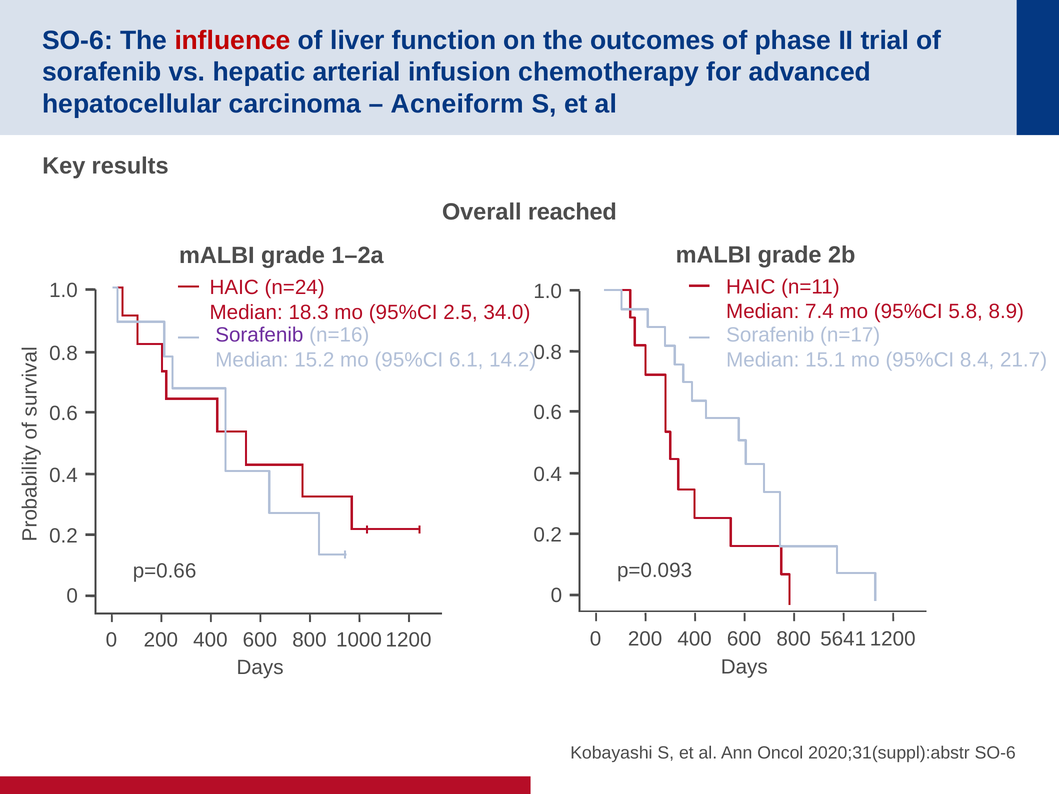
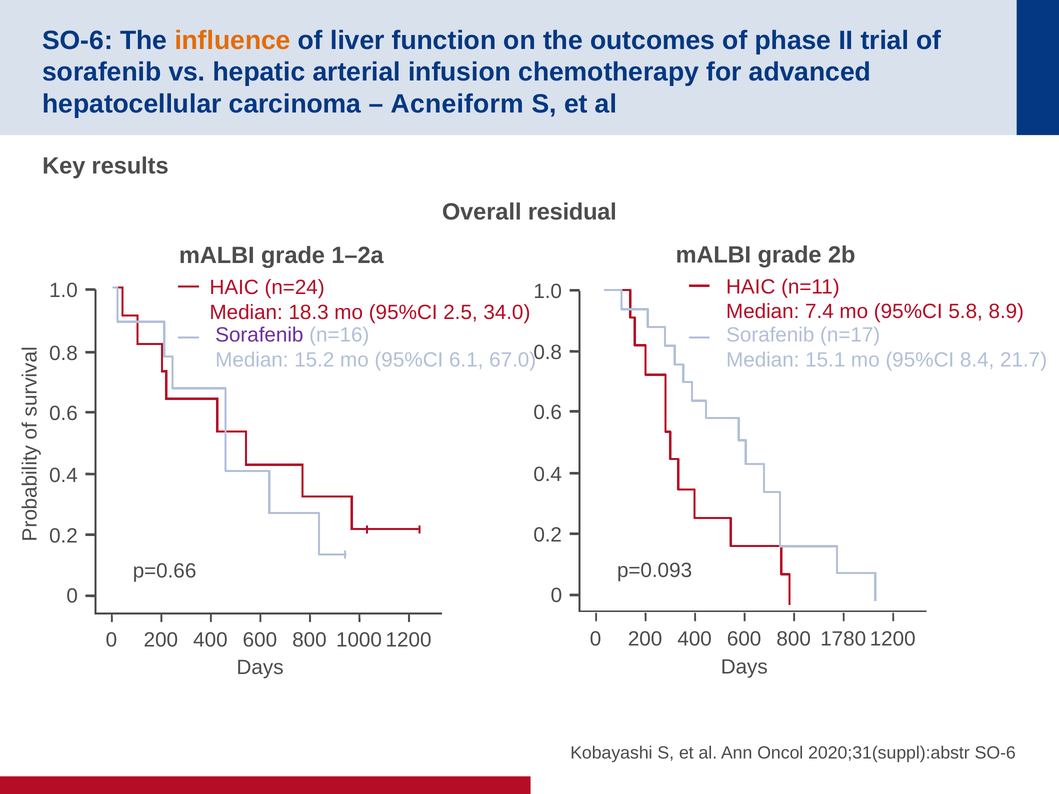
influence colour: red -> orange
reached: reached -> residual
14.2: 14.2 -> 67.0
5641: 5641 -> 1780
